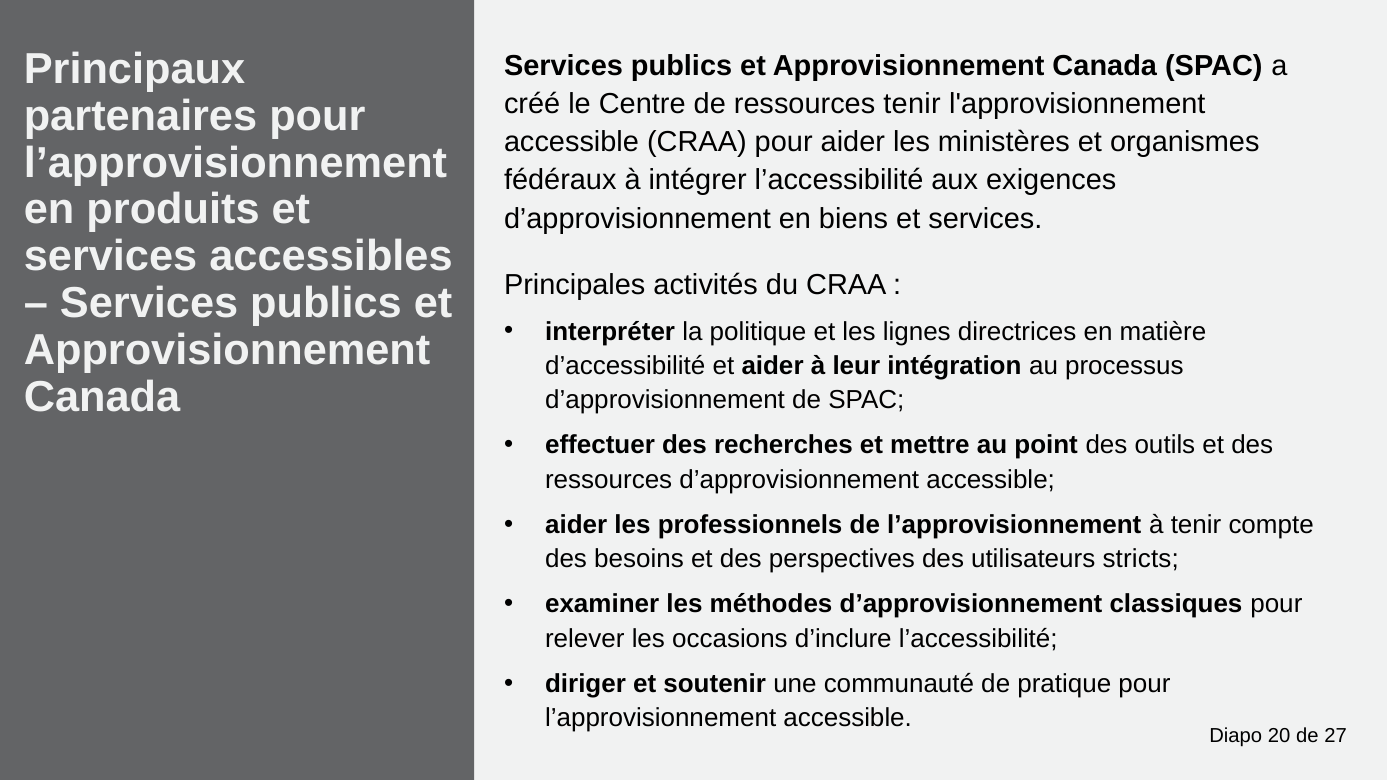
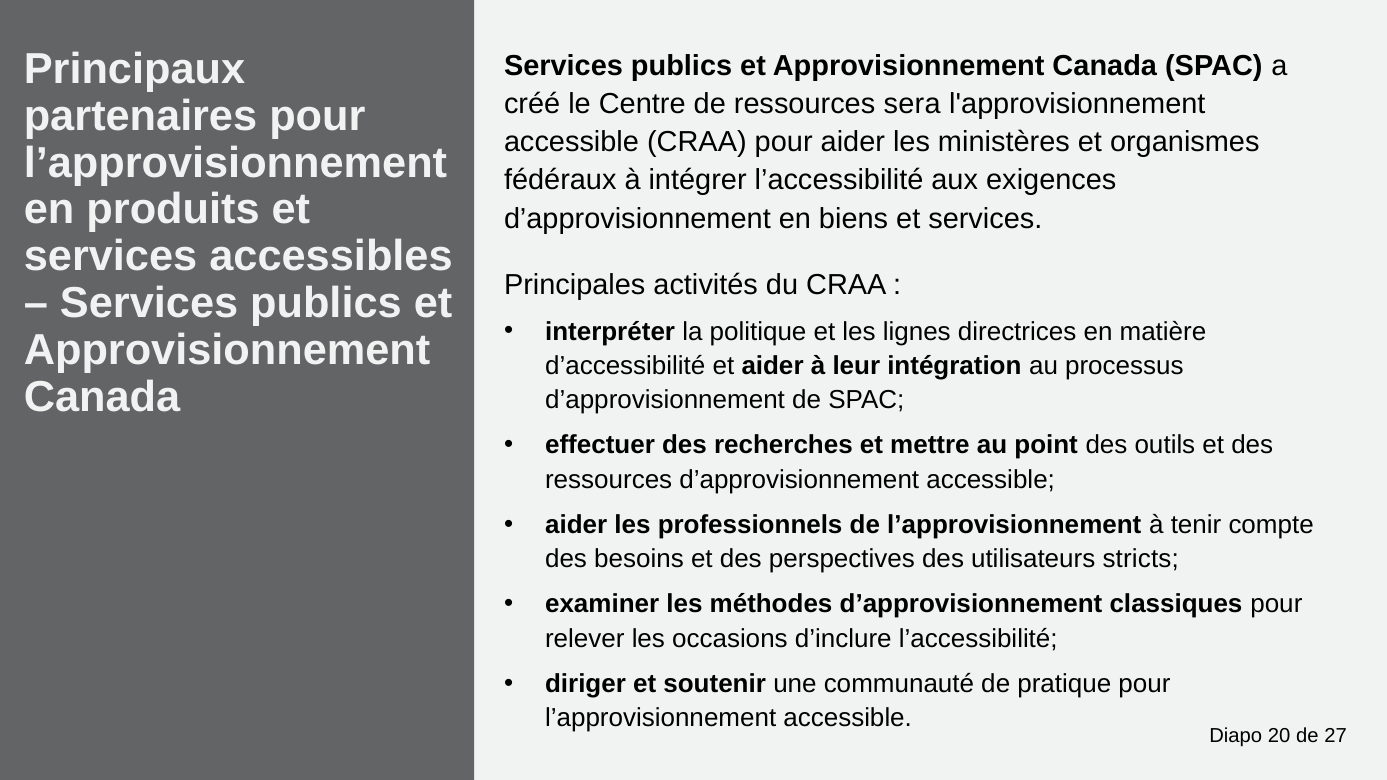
ressources tenir: tenir -> sera
